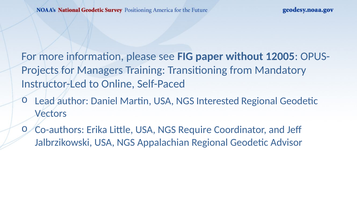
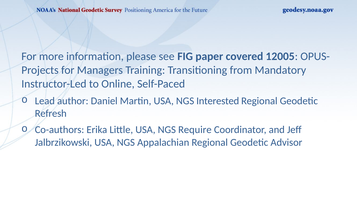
without: without -> covered
Vectors: Vectors -> Refresh
